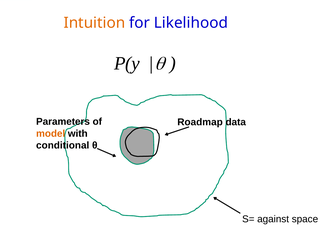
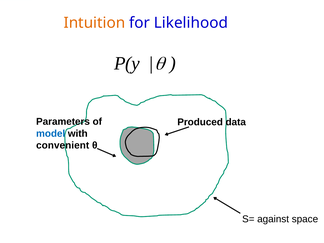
Roadmap: Roadmap -> Produced
model colour: orange -> blue
conditional: conditional -> convenient
